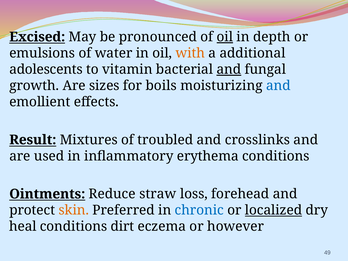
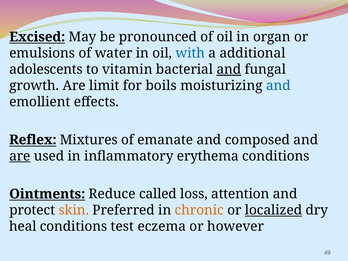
oil at (225, 37) underline: present -> none
depth: depth -> organ
with colour: orange -> blue
sizes: sizes -> limit
Result: Result -> Reflex
troubled: troubled -> emanate
crosslinks: crosslinks -> composed
are at (20, 156) underline: none -> present
straw: straw -> called
forehead: forehead -> attention
chronic colour: blue -> orange
dirt: dirt -> test
